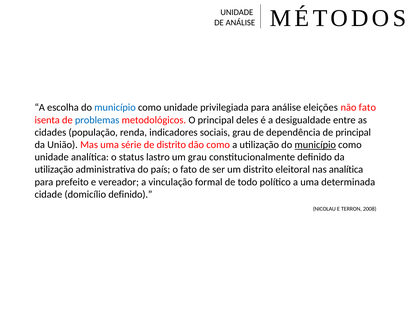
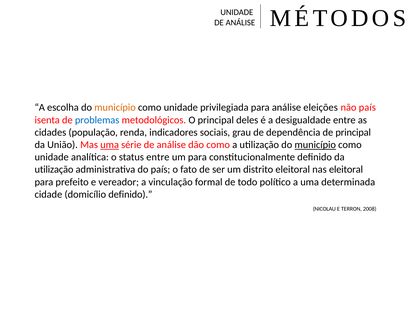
município at (115, 107) colour: blue -> orange
não fato: fato -> país
uma at (110, 145) underline: none -> present
série de distrito: distrito -> análise
status lastro: lastro -> entre
um grau: grau -> para
nas analítica: analítica -> eleitoral
